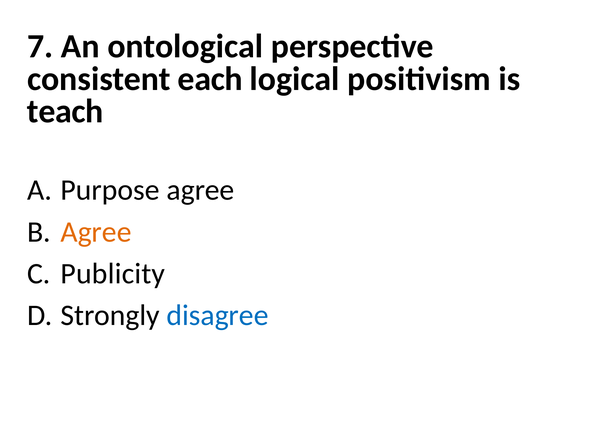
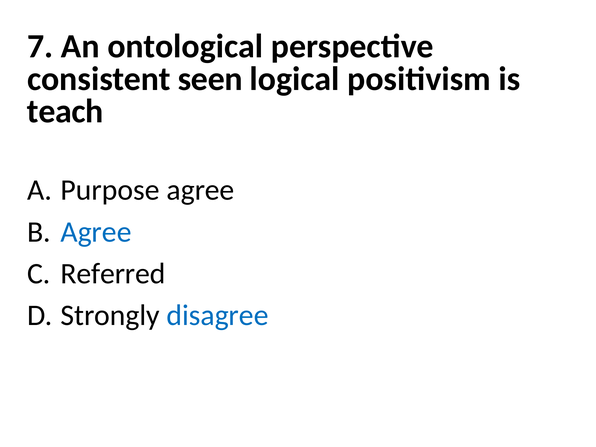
each: each -> seen
Agree at (96, 232) colour: orange -> blue
Publicity: Publicity -> Referred
